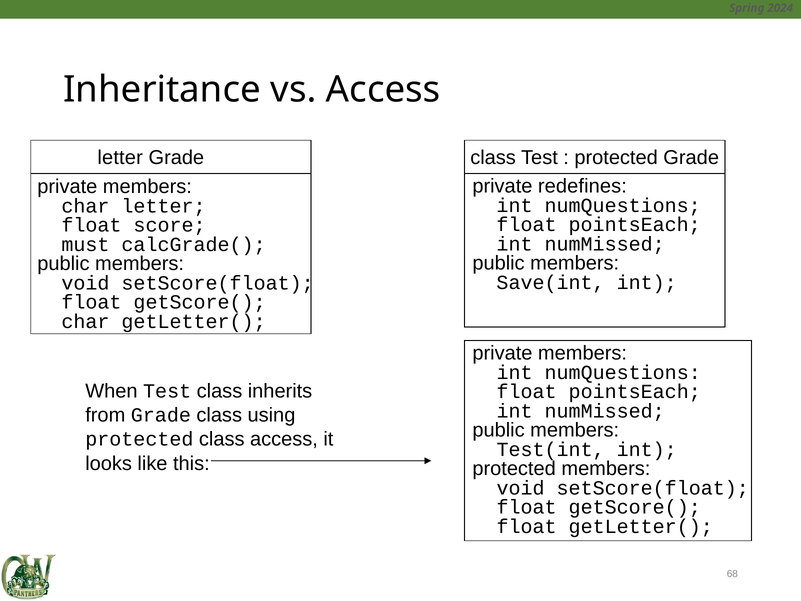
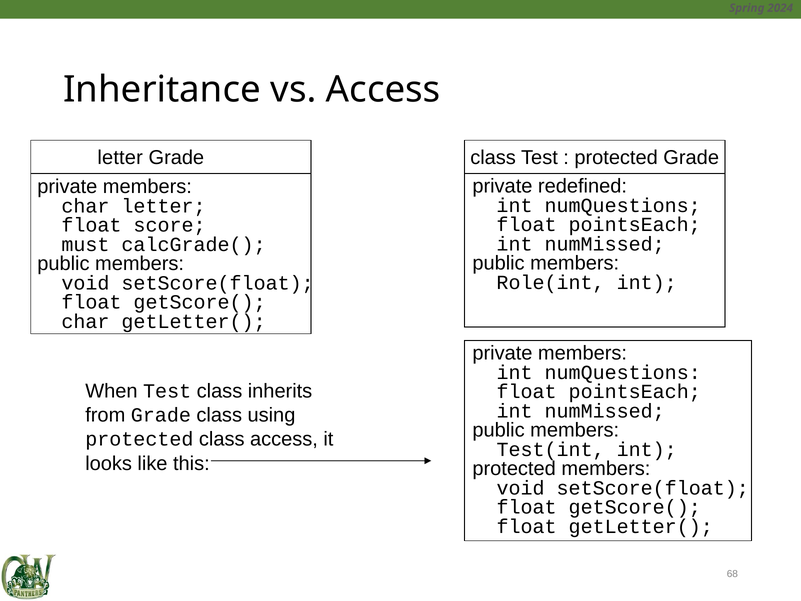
redefines: redefines -> redefined
Save(int: Save(int -> Role(int
